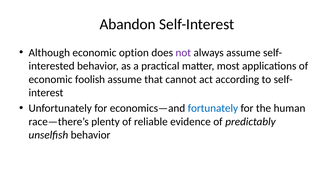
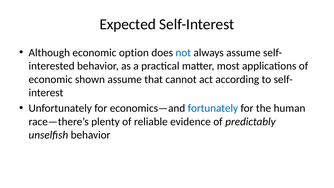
Abandon: Abandon -> Expected
not colour: purple -> blue
foolish: foolish -> shown
